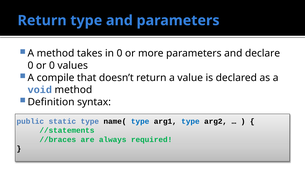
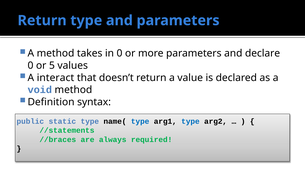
or 0: 0 -> 5
compile: compile -> interact
